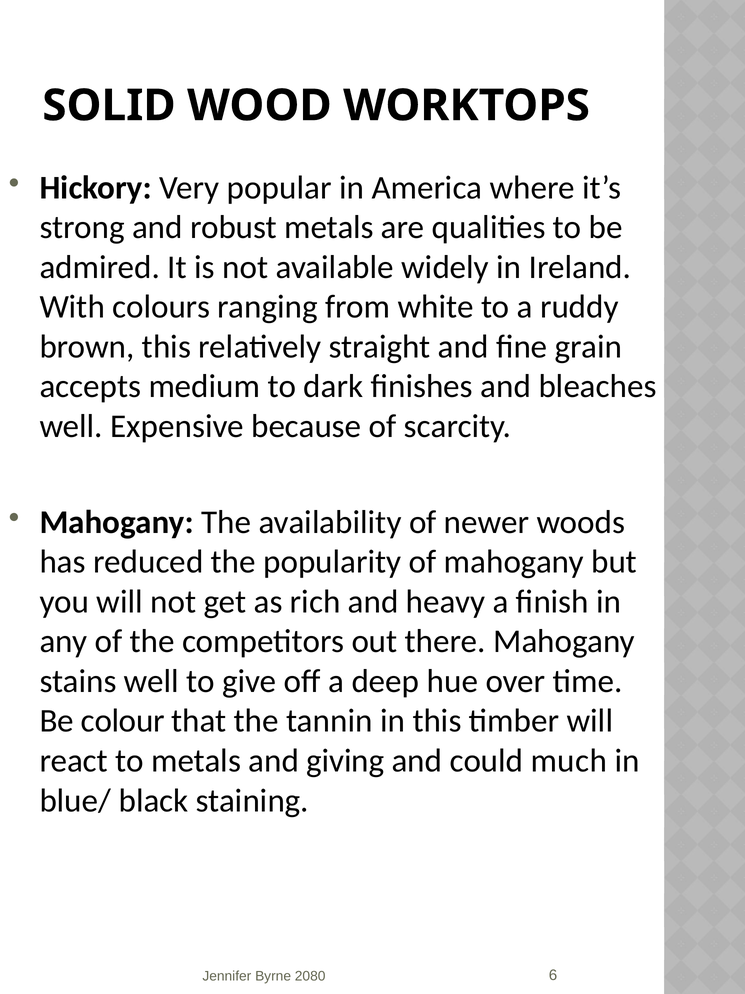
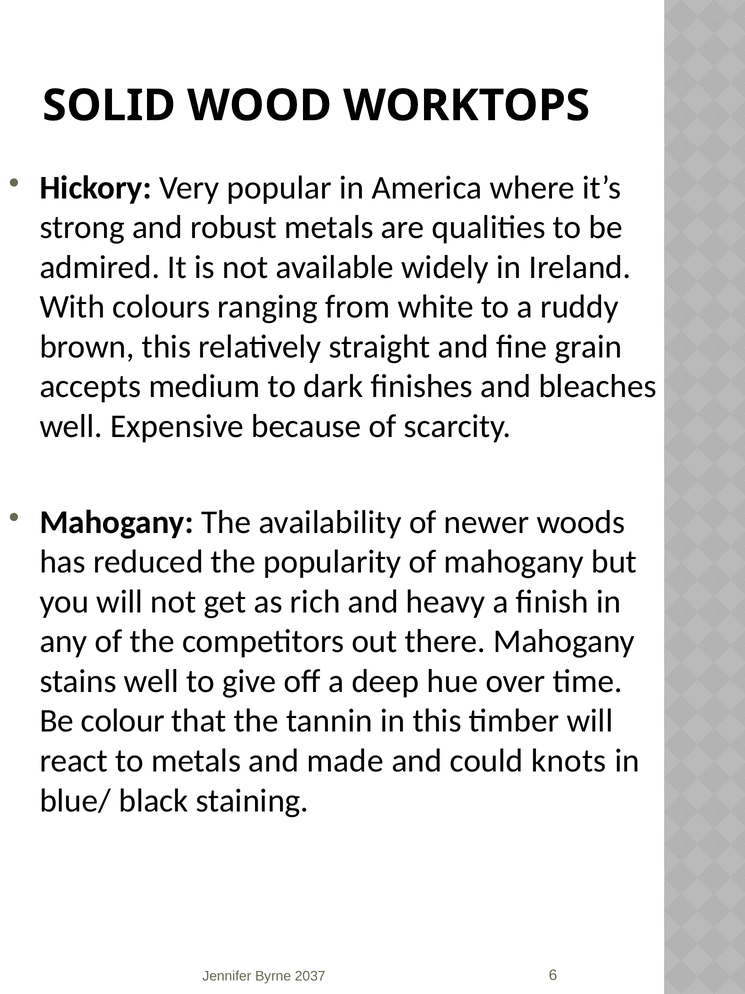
giving: giving -> made
much: much -> knots
2080: 2080 -> 2037
